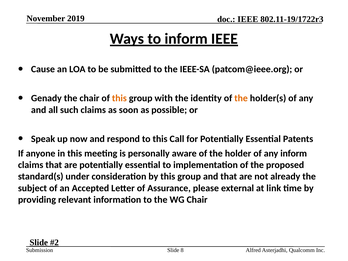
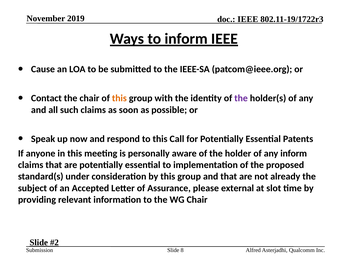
Genady: Genady -> Contact
the at (241, 98) colour: orange -> purple
link: link -> slot
